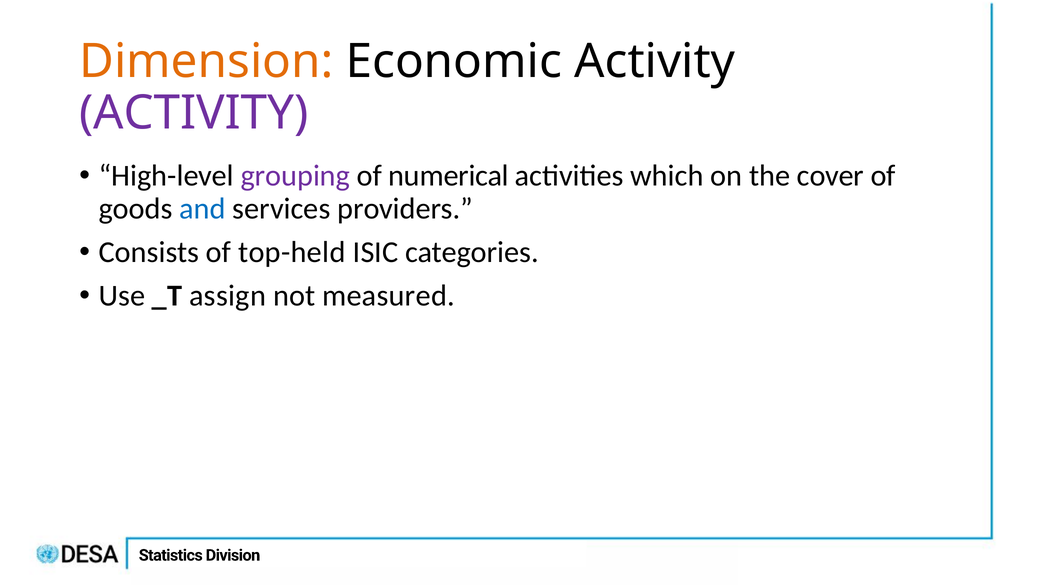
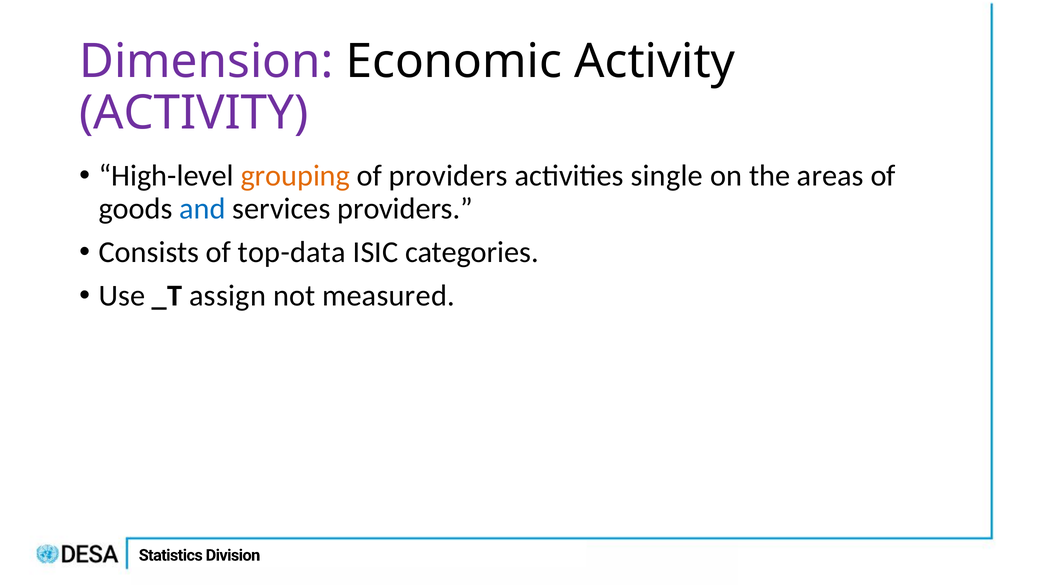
Dimension colour: orange -> purple
grouping colour: purple -> orange
of numerical: numerical -> providers
which: which -> single
cover: cover -> areas
top-held: top-held -> top-data
